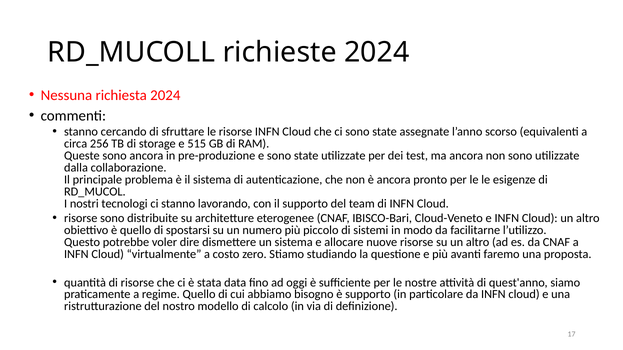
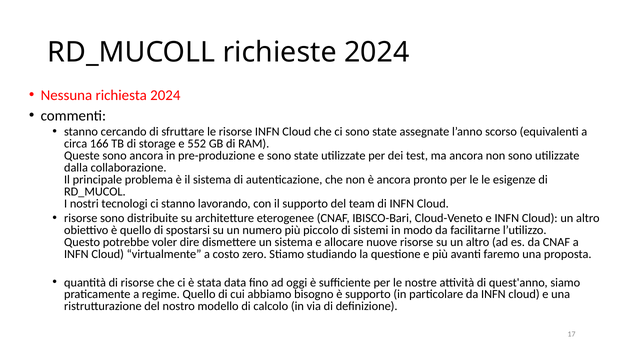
256: 256 -> 166
515: 515 -> 552
